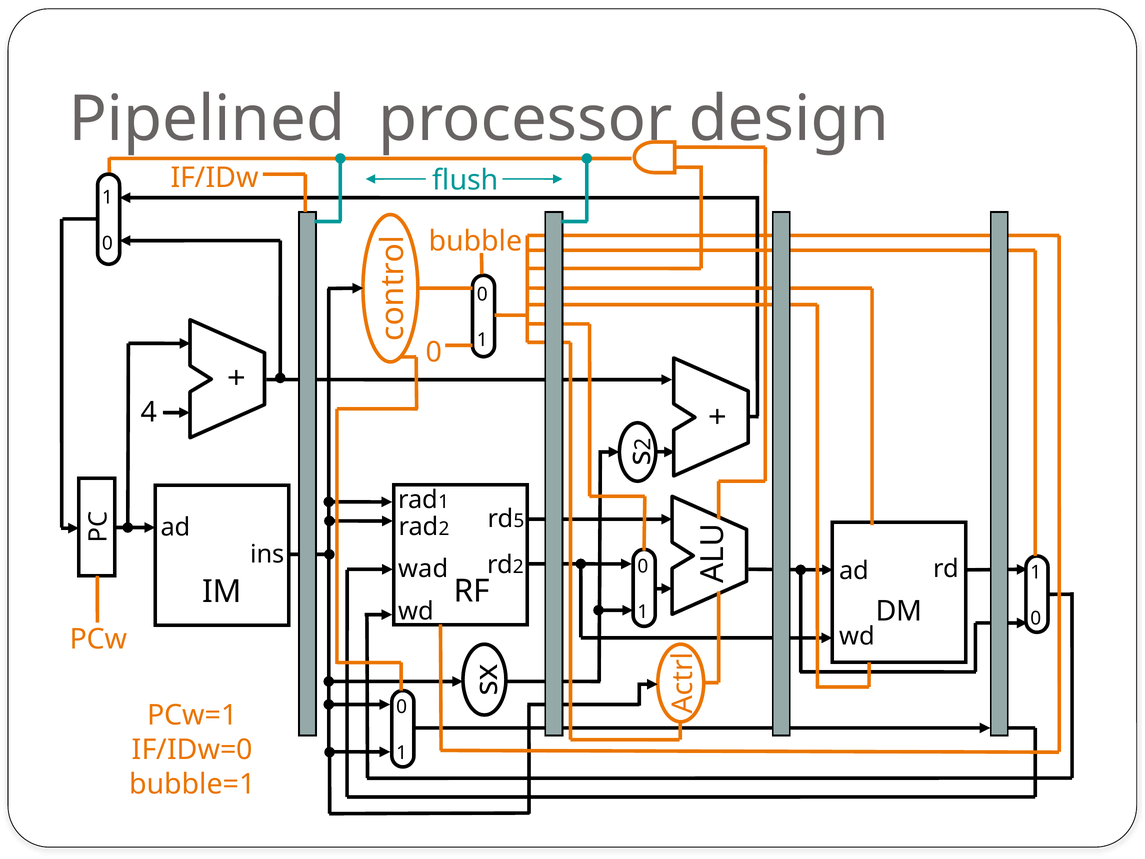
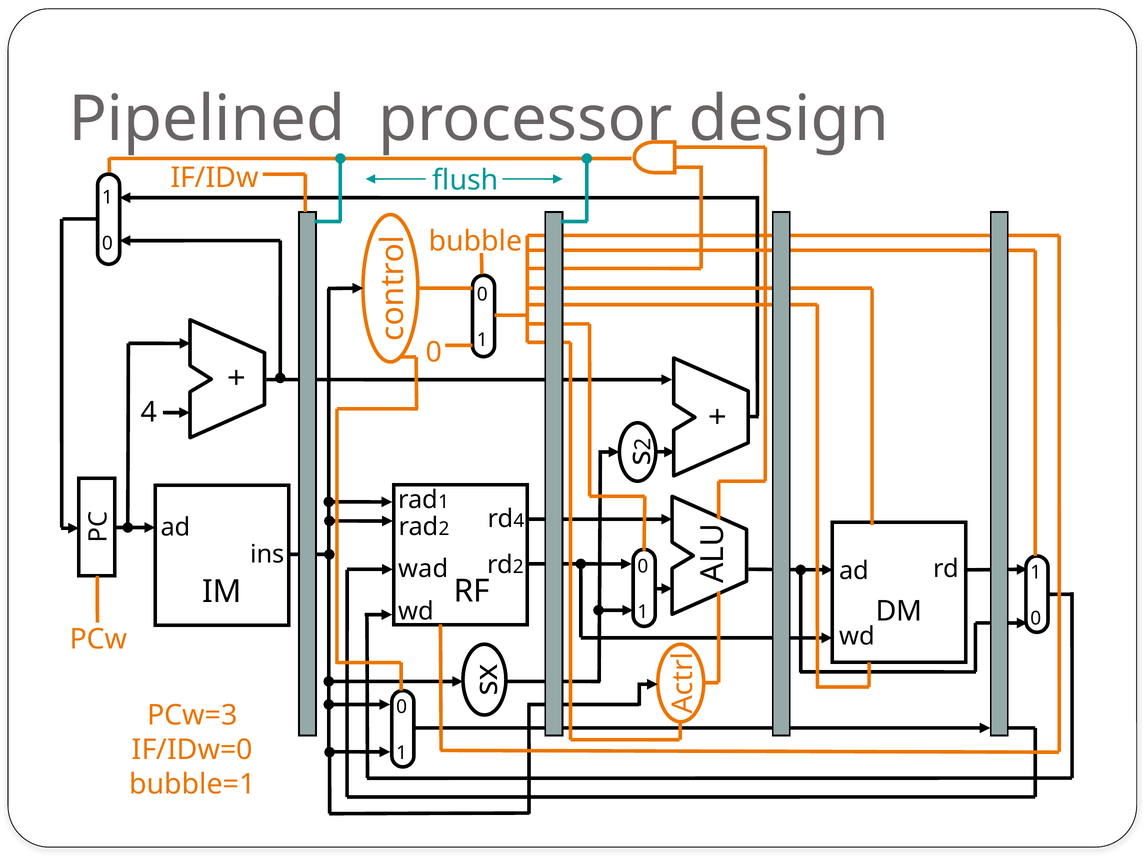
rd 5: 5 -> 4
PCw=1: PCw=1 -> PCw=3
